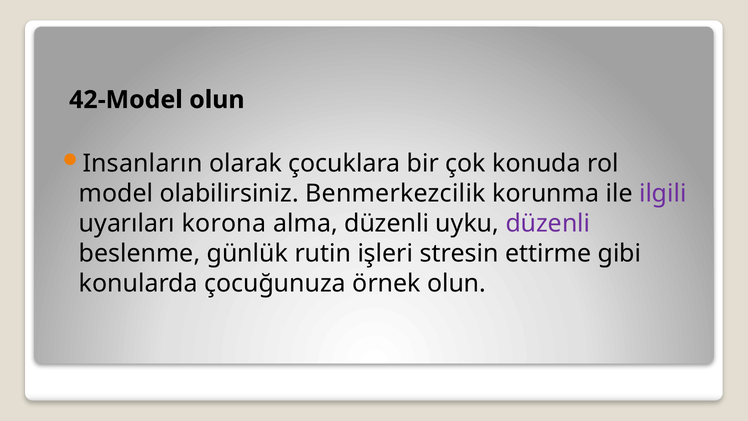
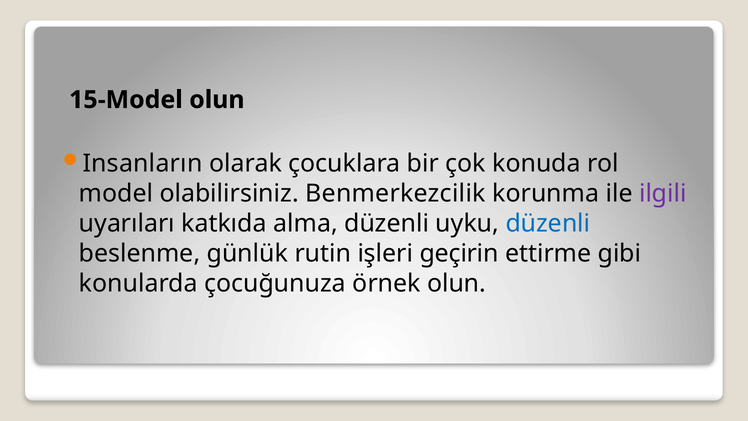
42-Model: 42-Model -> 15-Model
korona: korona -> katkıda
düzenli at (548, 223) colour: purple -> blue
stresin: stresin -> geçirin
